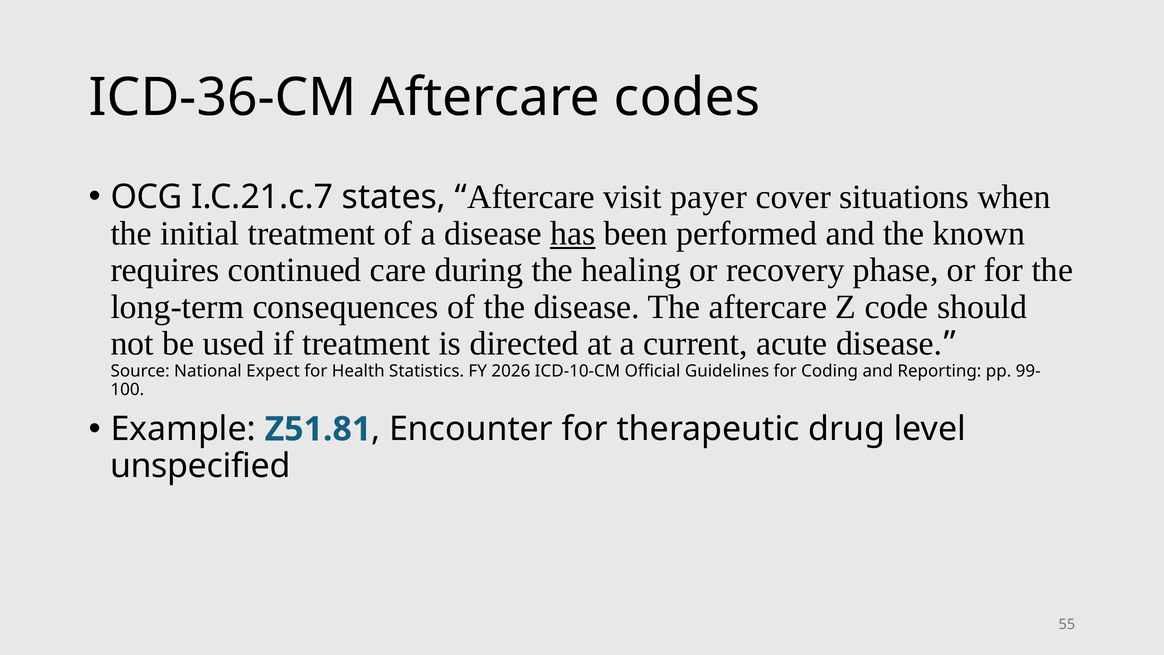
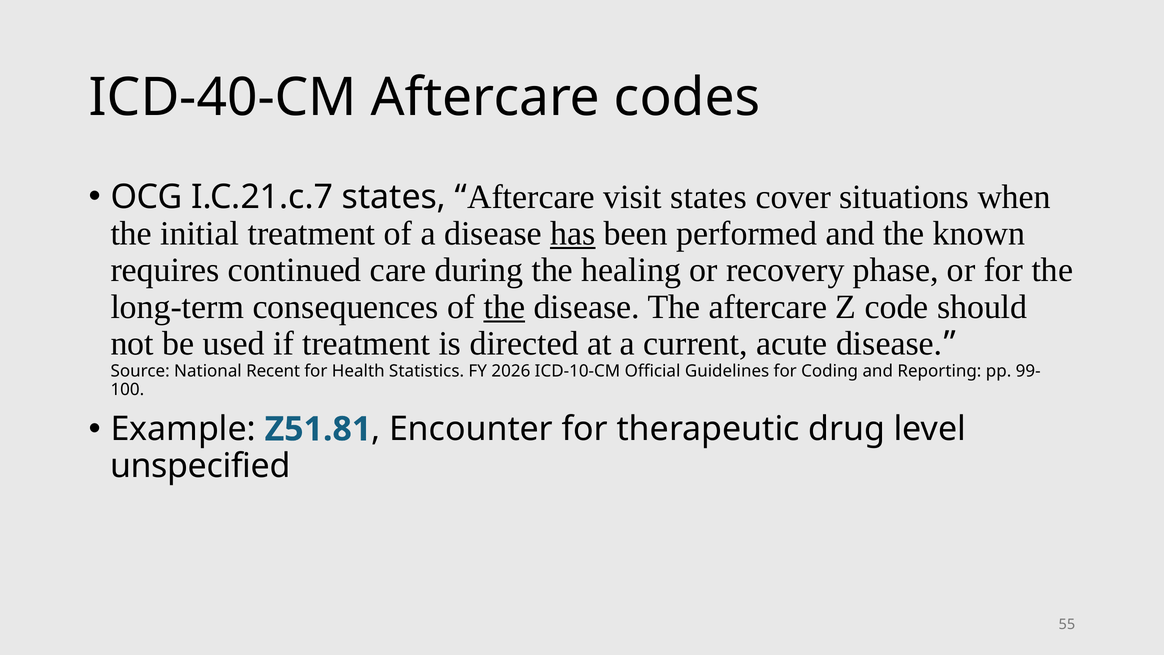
ICD-36-CM: ICD-36-CM -> ICD-40-CM
visit payer: payer -> states
the at (504, 307) underline: none -> present
Expect: Expect -> Recent
